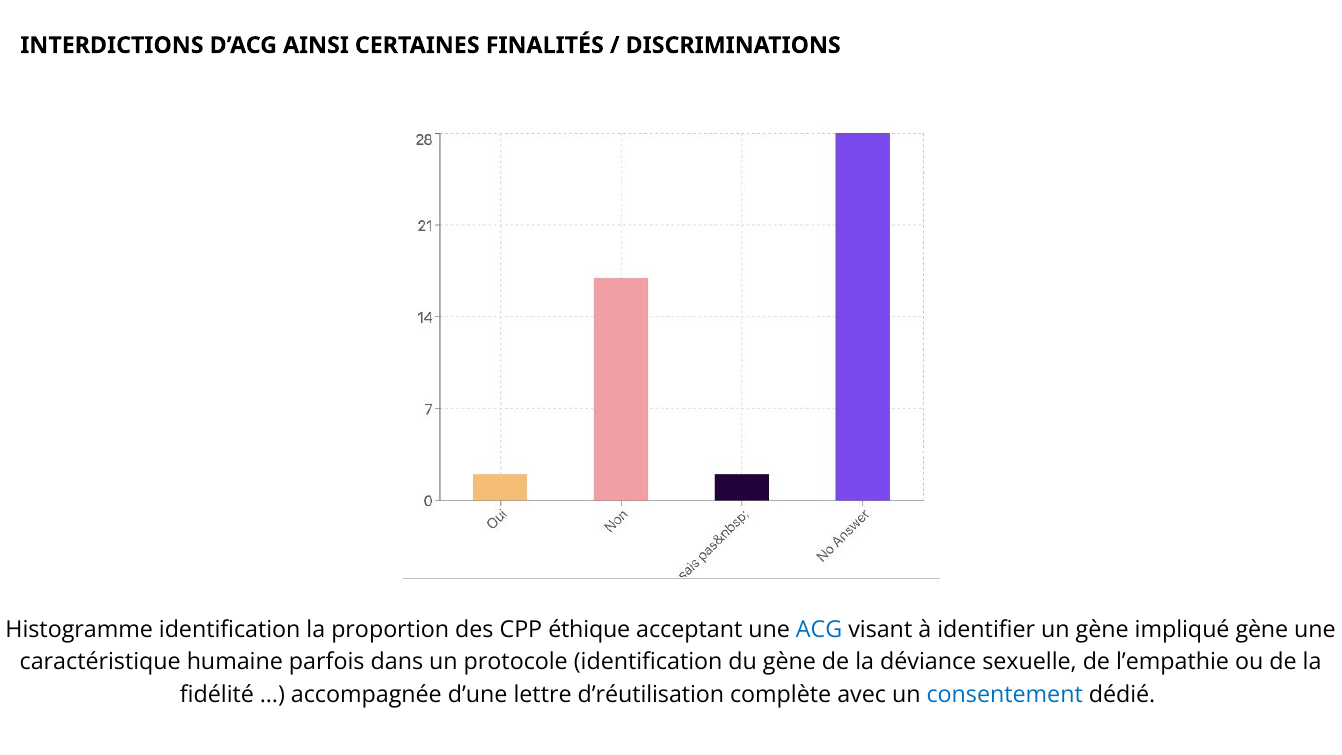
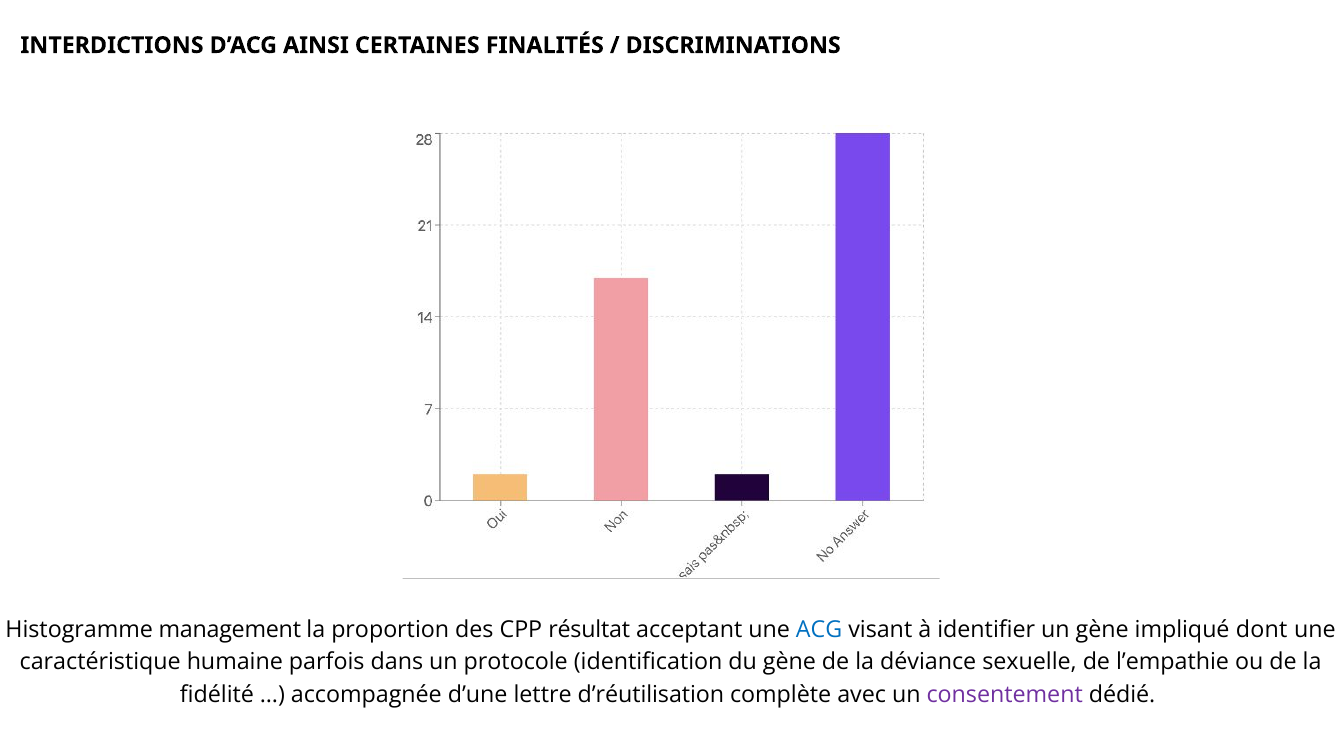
Histogramme identification: identification -> management
éthique: éthique -> résultat
impliqué gène: gène -> dont
consentement colour: blue -> purple
